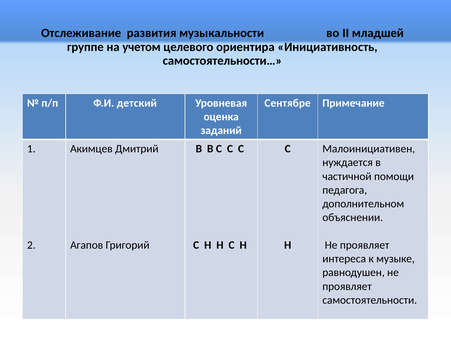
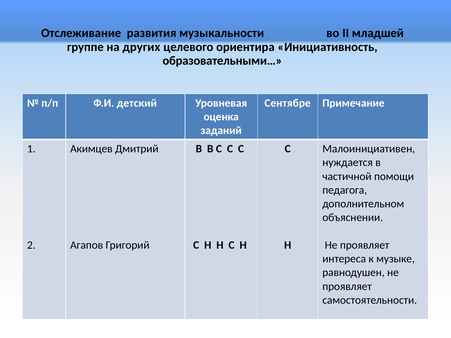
учетом: учетом -> других
самостоятельности…: самостоятельности… -> образовательными…
